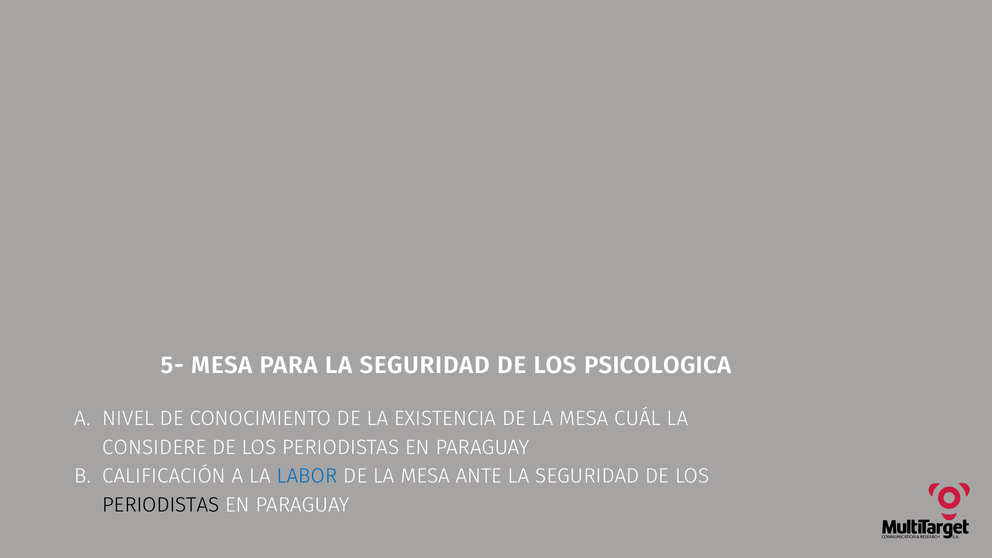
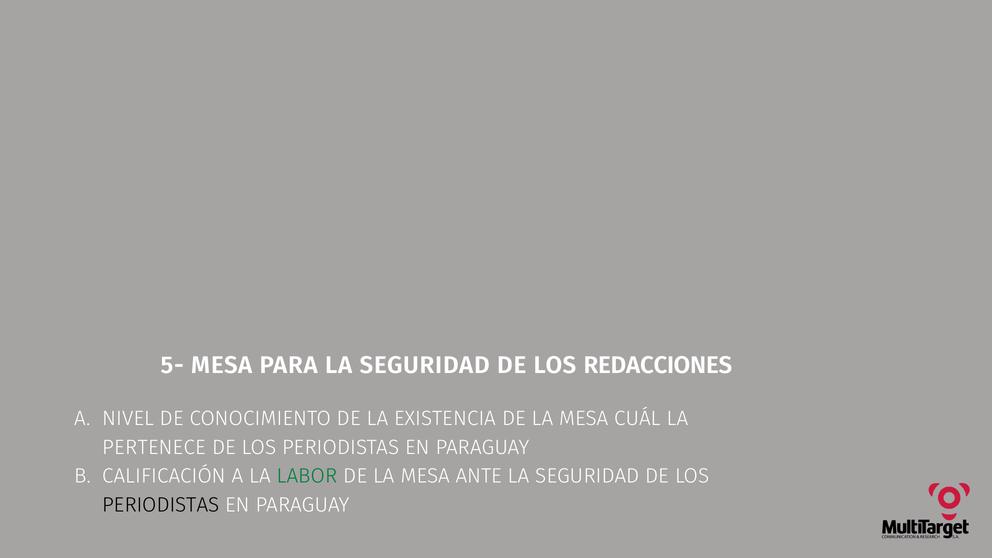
PSICOLOGICA: PSICOLOGICA -> REDACCIONES
CONSIDERE: CONSIDERE -> PERTENECE
LABOR colour: blue -> green
